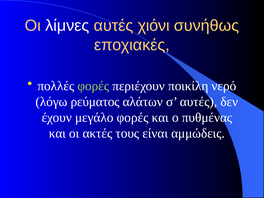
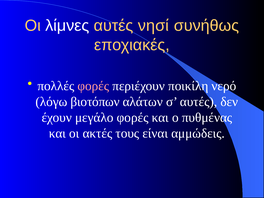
χιόνι: χιόνι -> νησί
φορές at (93, 86) colour: light green -> pink
ρεύματος: ρεύματος -> βιοτόπων
